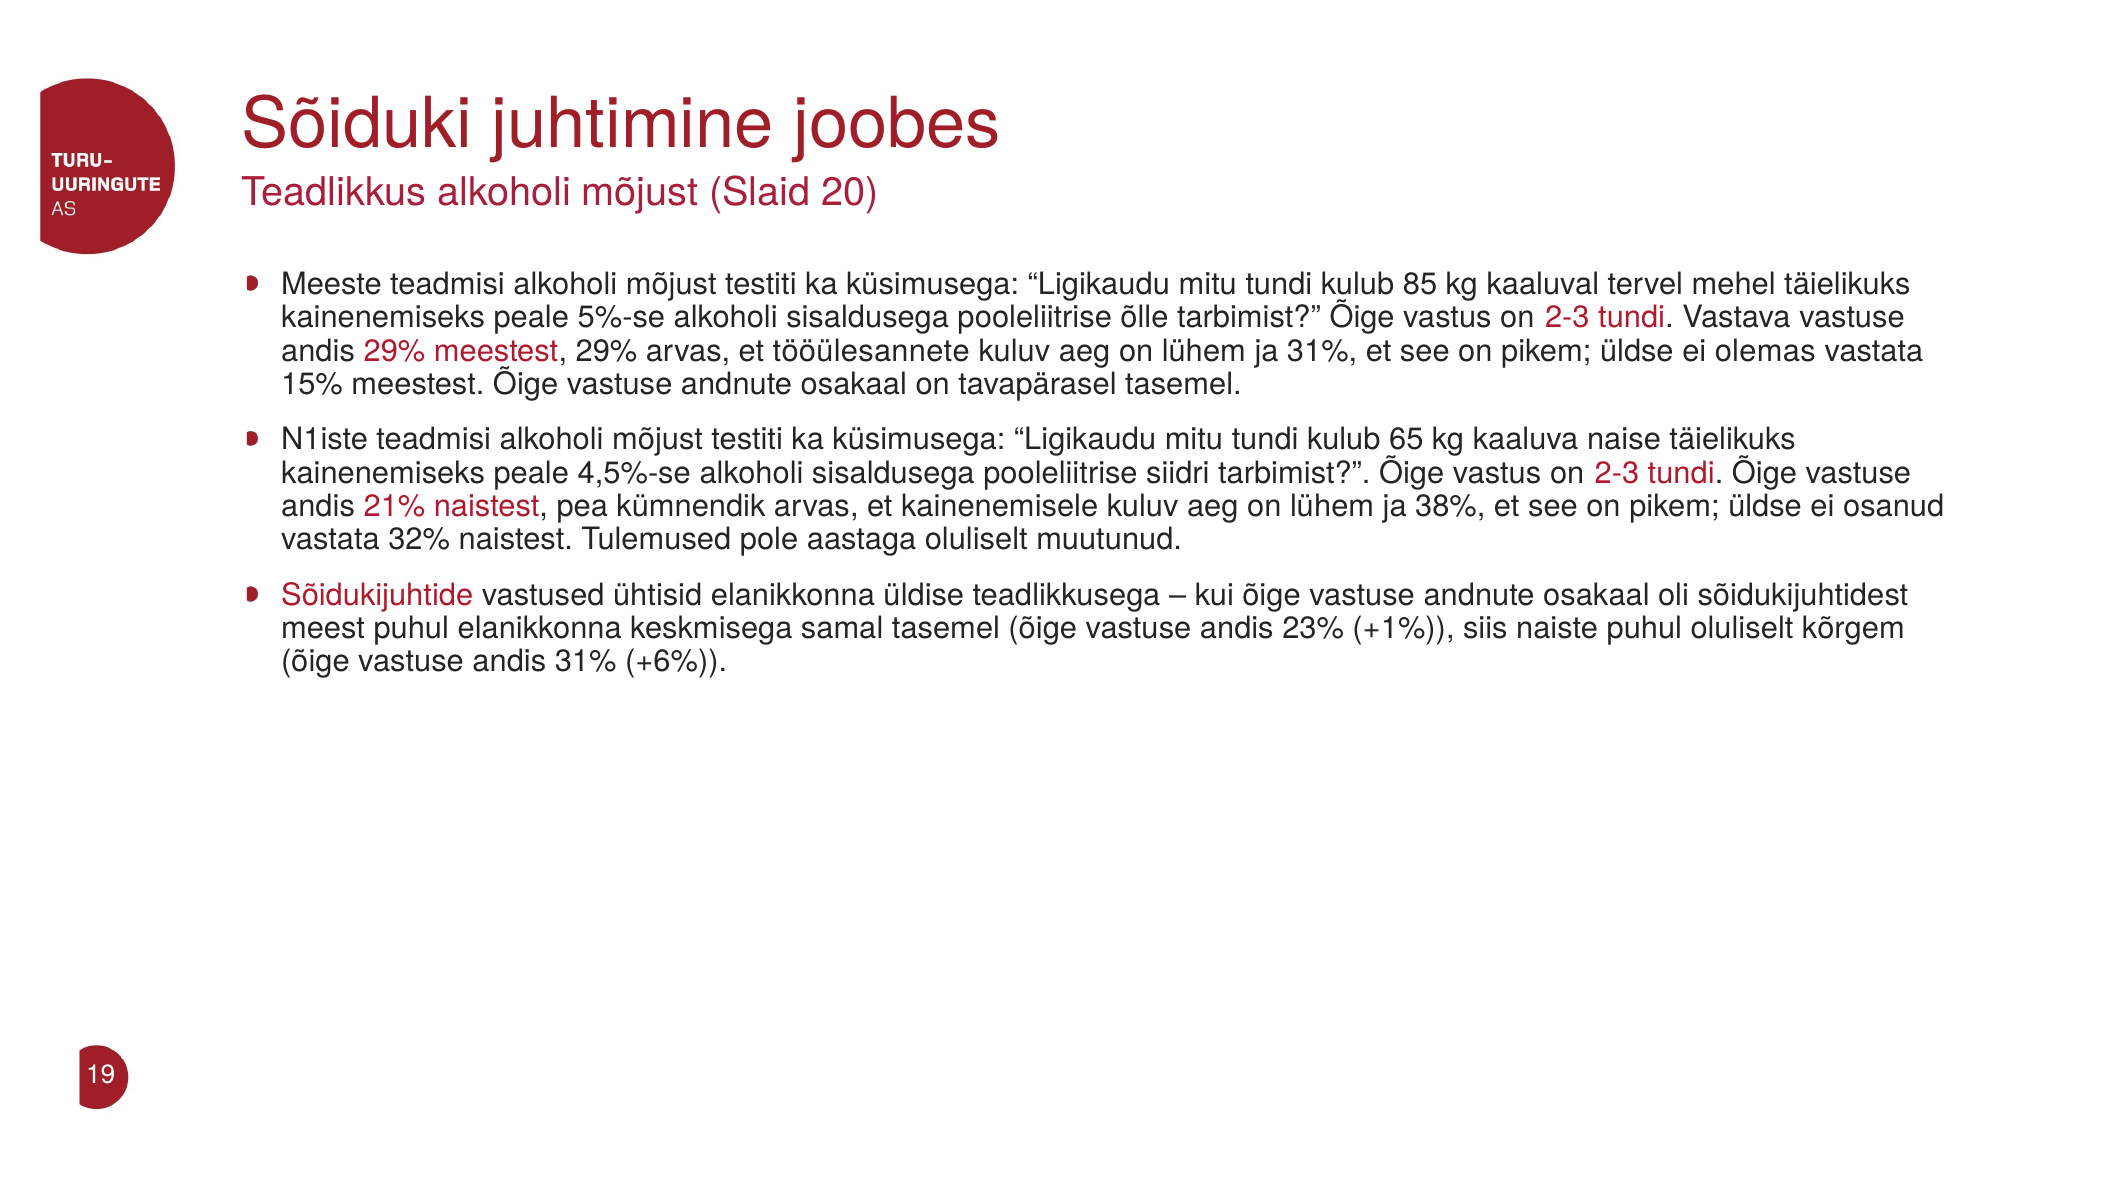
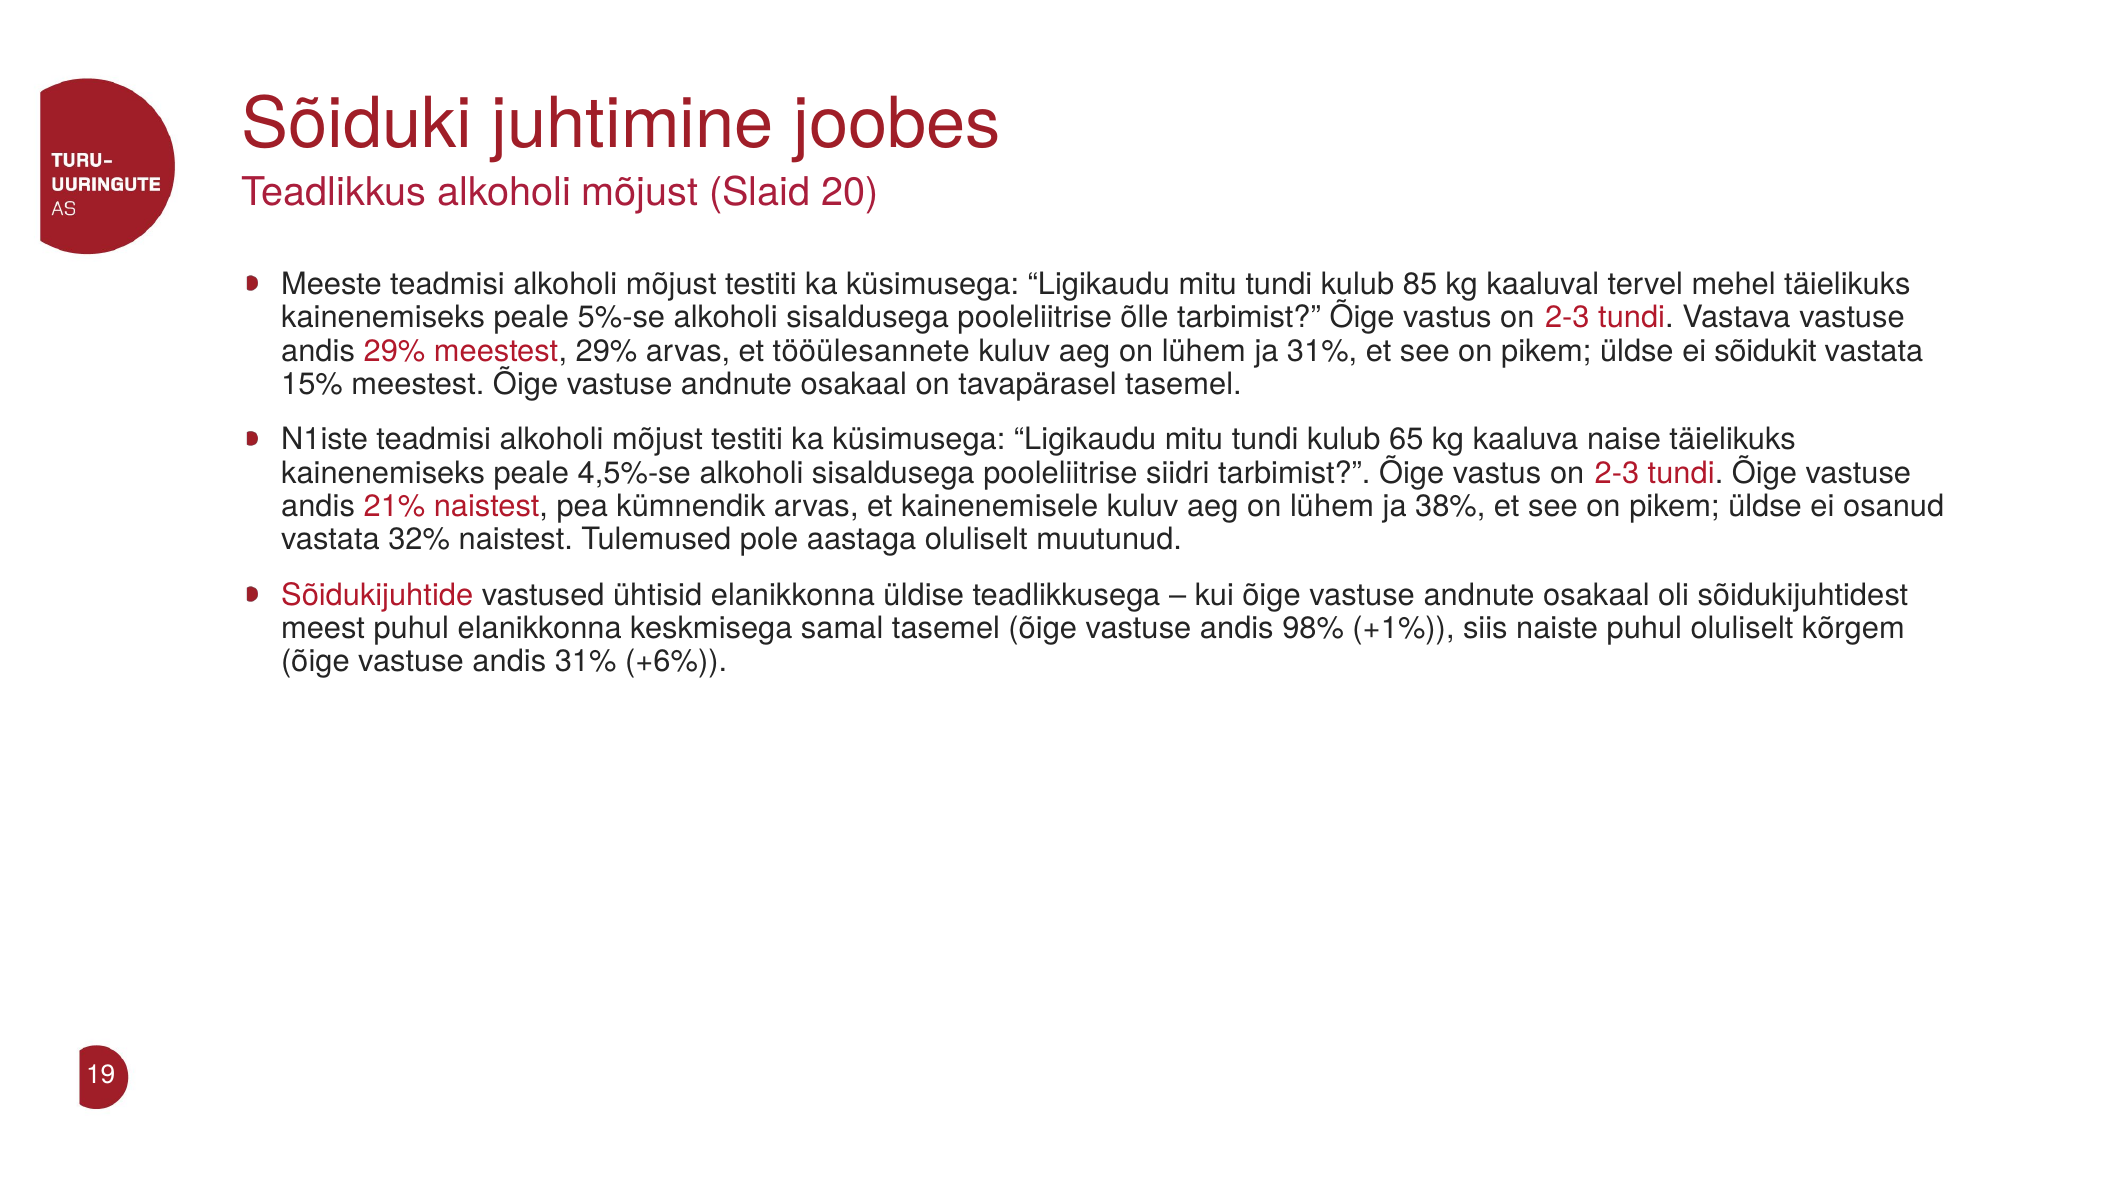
olemas: olemas -> sõidukit
23%: 23% -> 98%
